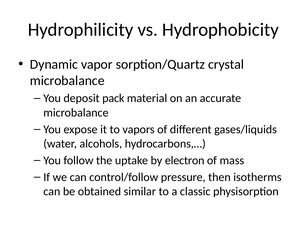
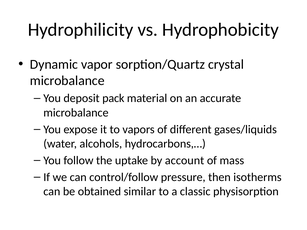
electron: electron -> account
